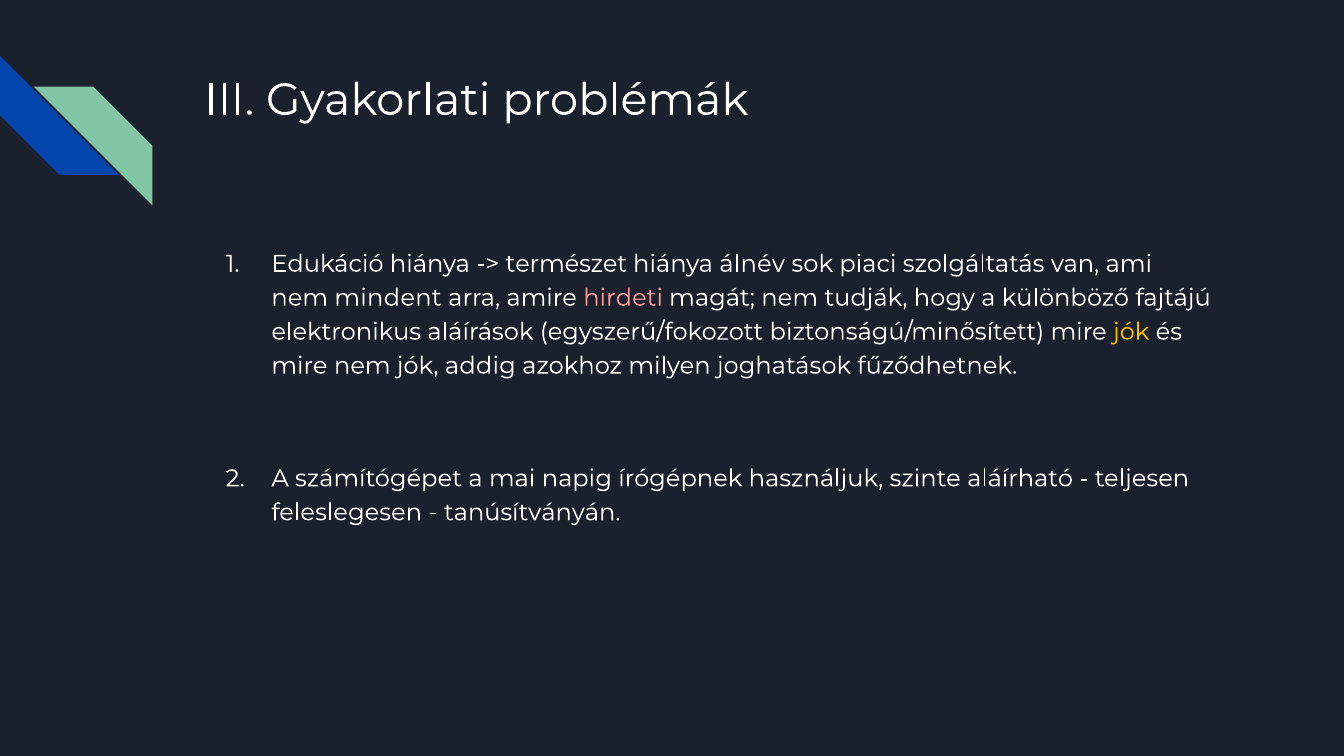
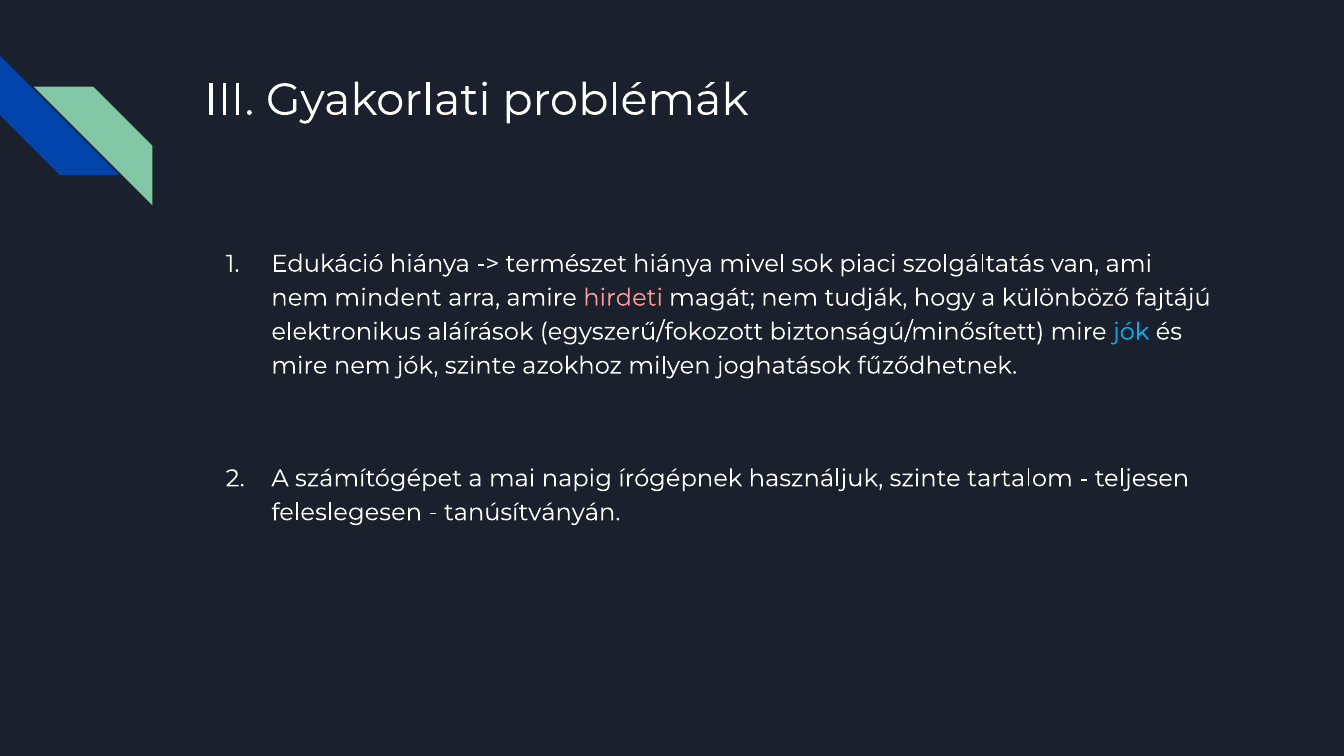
álnév: álnév -> mivel
jók at (1131, 332) colour: yellow -> light blue
jók addig: addig -> szinte
aláírható: aláírható -> tartalom
